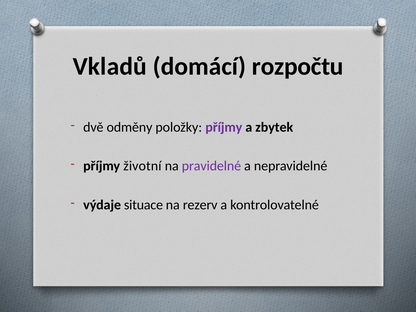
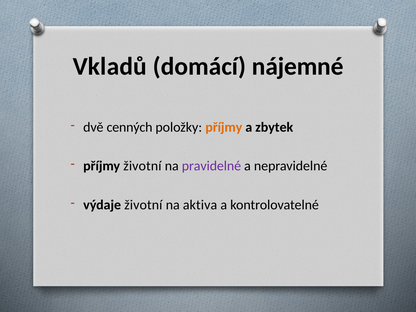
rozpočtu: rozpočtu -> nájemné
odměny: odměny -> cenných
příjmy at (224, 127) colour: purple -> orange
výdaje situace: situace -> životní
rezerv: rezerv -> aktiva
